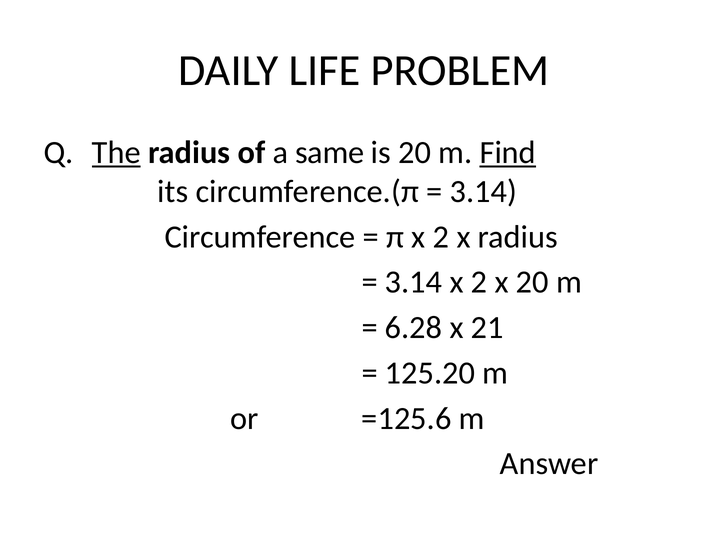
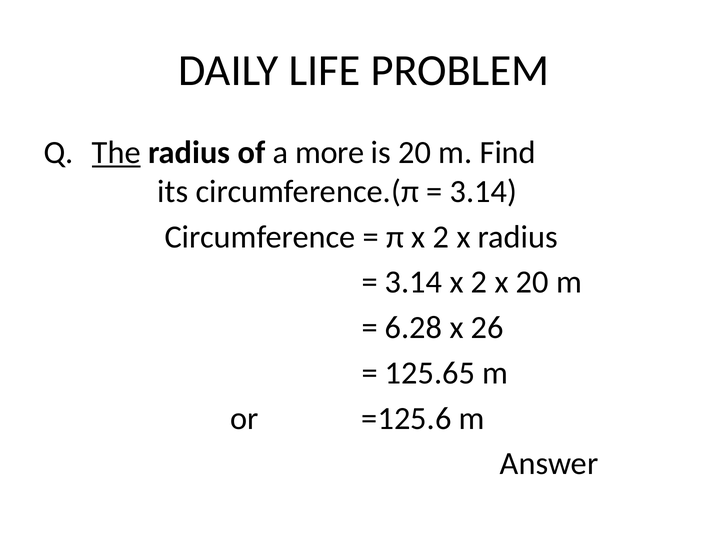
same: same -> more
Find underline: present -> none
21: 21 -> 26
125.20: 125.20 -> 125.65
